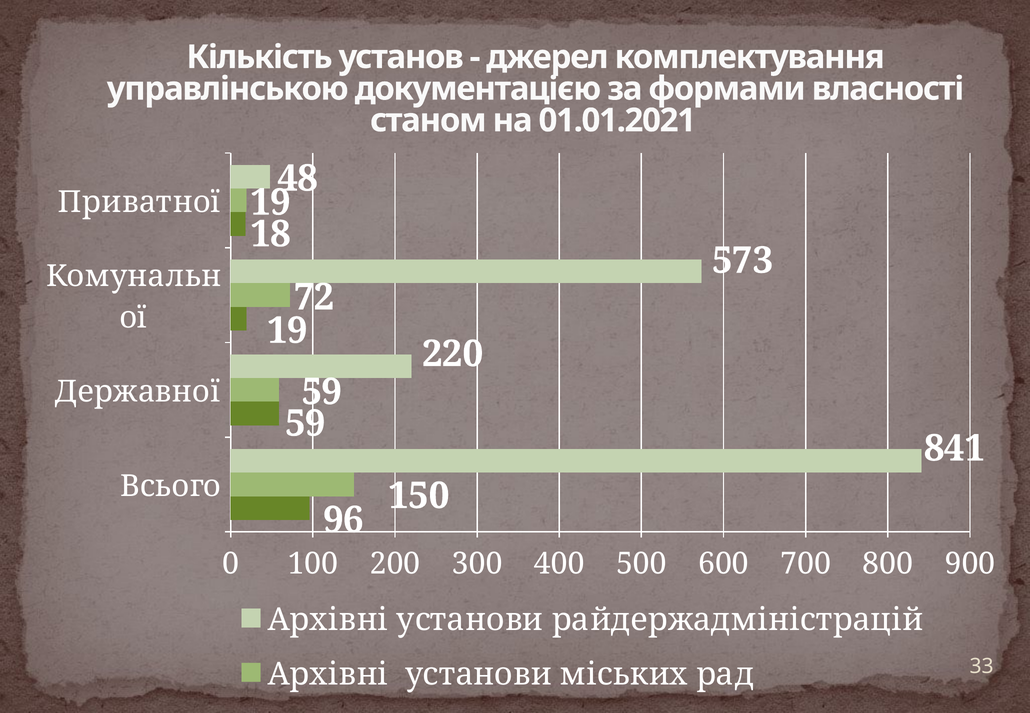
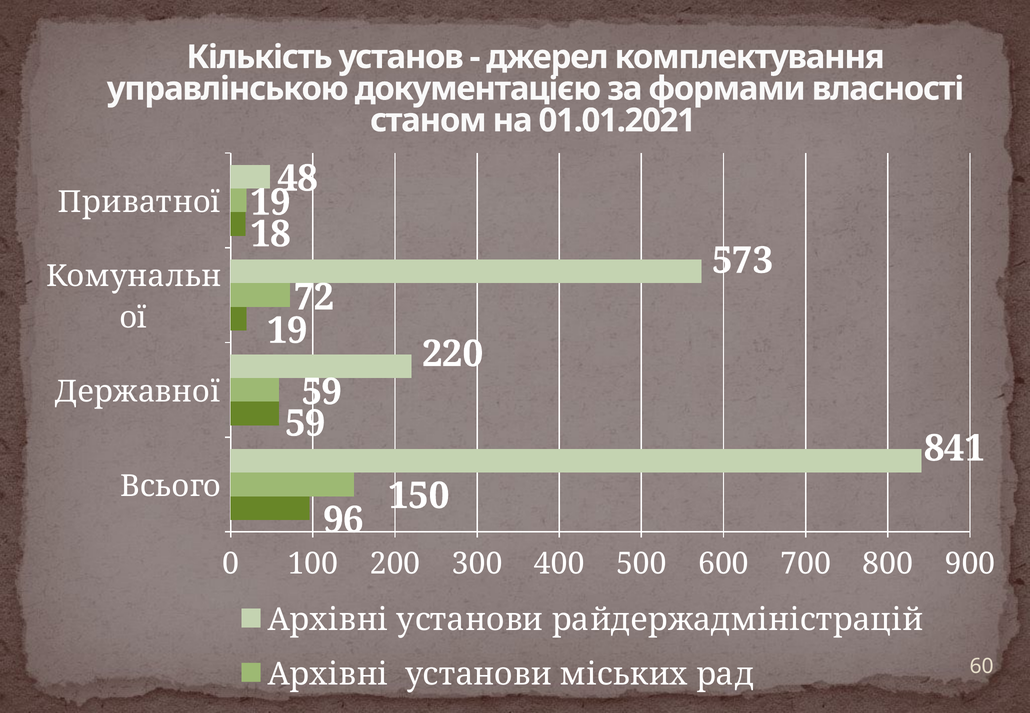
33: 33 -> 60
